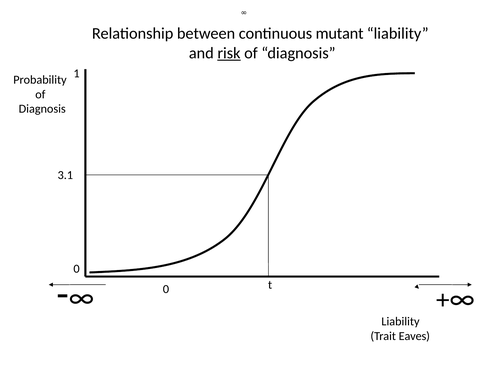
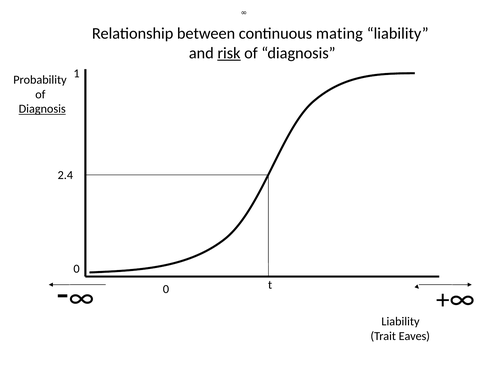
mutant: mutant -> mating
Diagnosis at (42, 109) underline: none -> present
3.1: 3.1 -> 2.4
